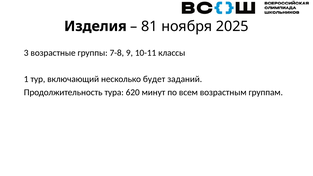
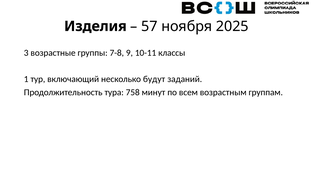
81: 81 -> 57
будет: будет -> будут
620: 620 -> 758
